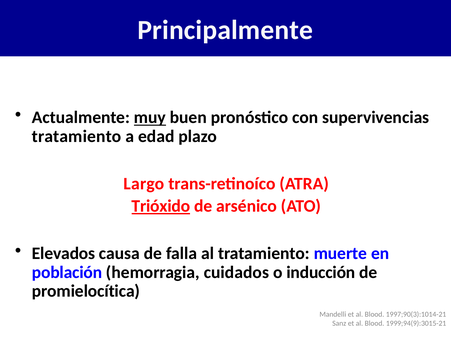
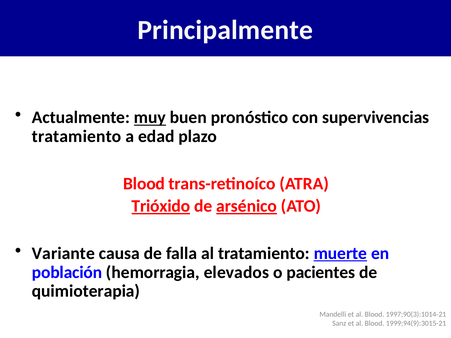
Largo at (144, 184): Largo -> Blood
arsénico underline: none -> present
Elevados: Elevados -> Variante
muerte underline: none -> present
cuidados: cuidados -> elevados
inducción: inducción -> pacientes
promielocítica: promielocítica -> quimioterapia
